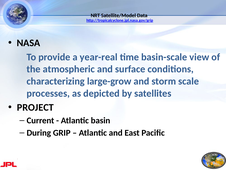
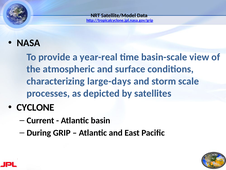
large-grow: large-grow -> large-days
PROJECT: PROJECT -> CYCLONE
